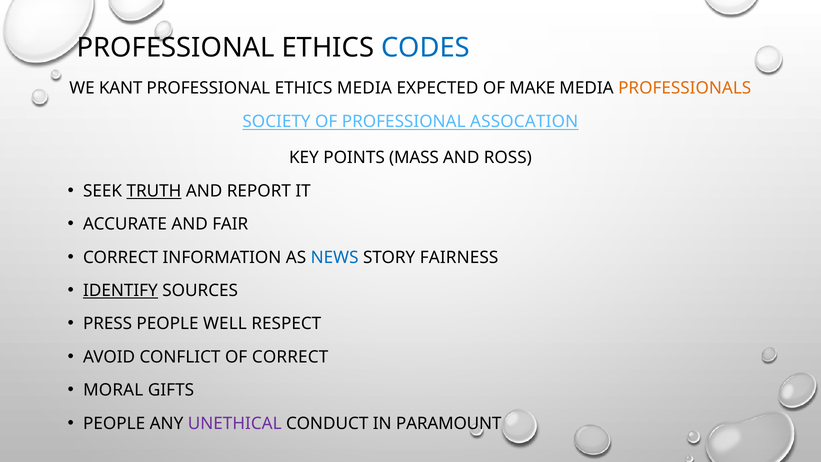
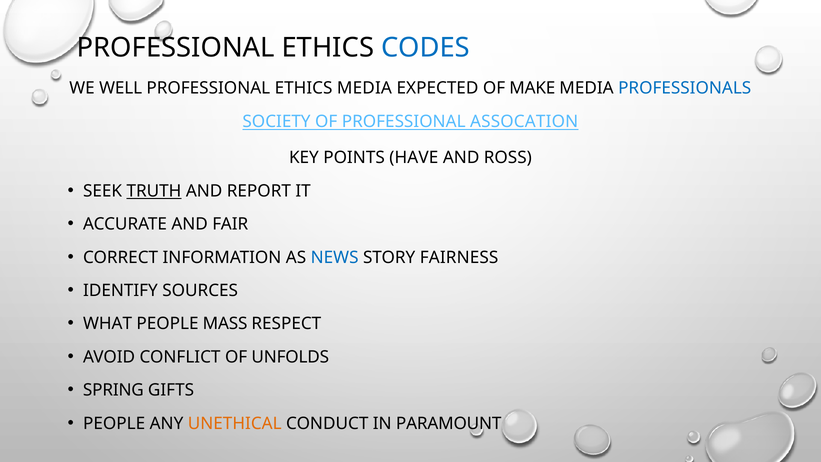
KANT: KANT -> WELL
PROFESSIONALS colour: orange -> blue
MASS: MASS -> HAVE
IDENTIFY underline: present -> none
PRESS: PRESS -> WHAT
WELL: WELL -> MASS
OF CORRECT: CORRECT -> UNFOLDS
MORAL: MORAL -> SPRING
UNETHICAL colour: purple -> orange
